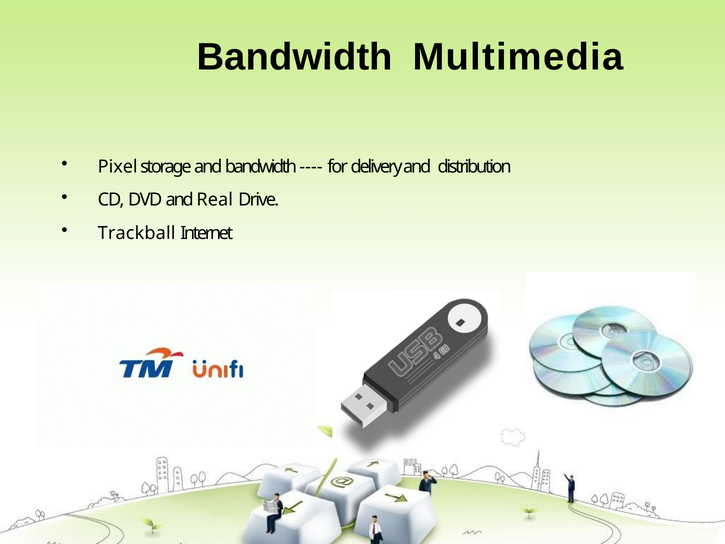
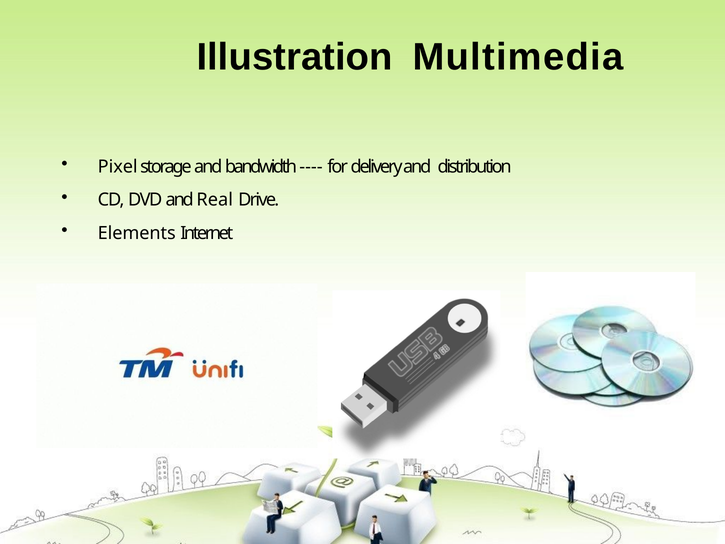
Bandwidth at (295, 57): Bandwidth -> Illustration
Trackball: Trackball -> Elements
